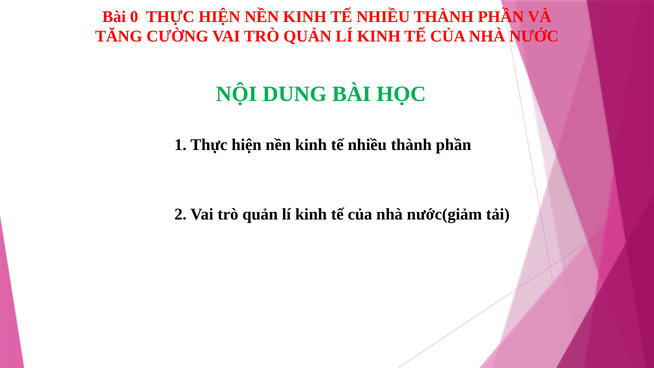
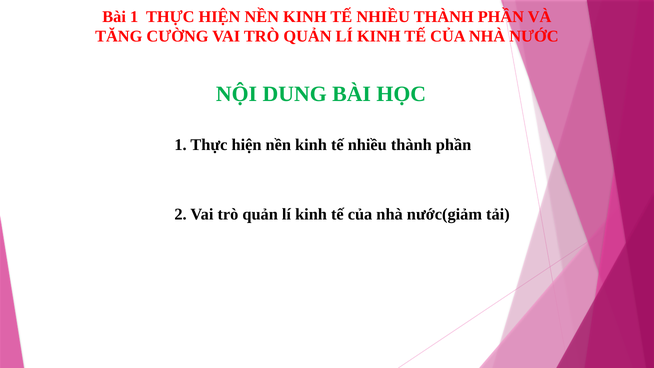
Bài 0: 0 -> 1
